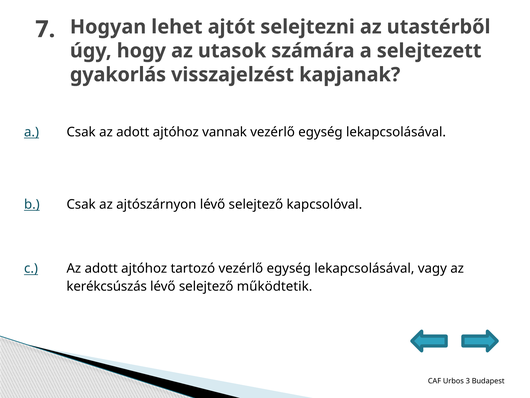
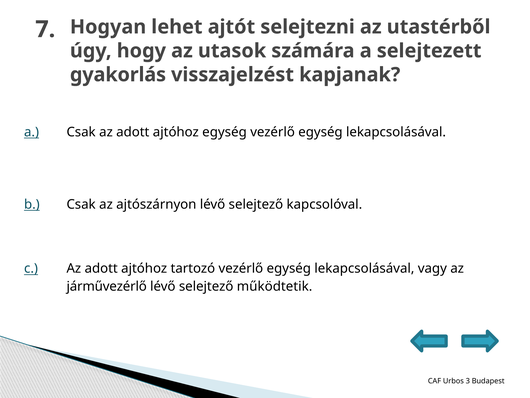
ajtóhoz vannak: vannak -> egység
kerékcsúszás: kerékcsúszás -> járművezérlő
